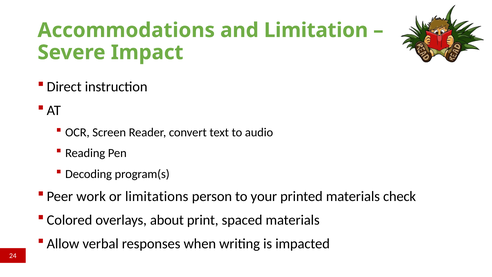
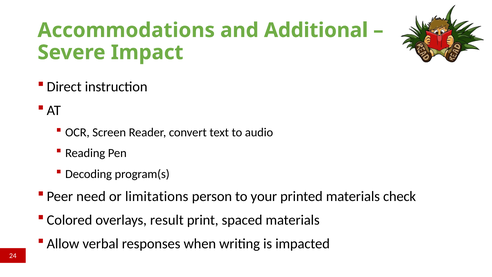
Limitation: Limitation -> Additional
work: work -> need
about: about -> result
